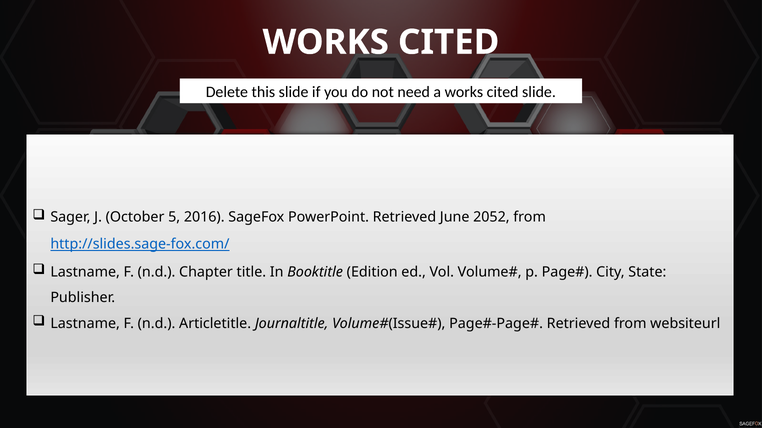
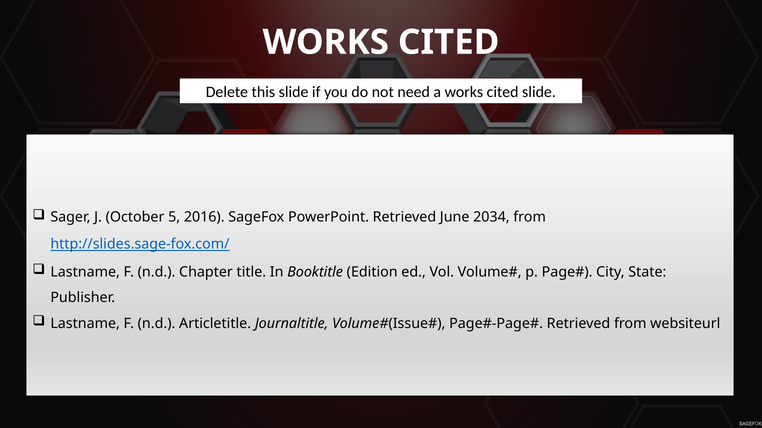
2052: 2052 -> 2034
